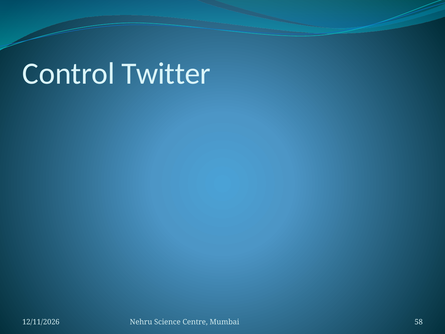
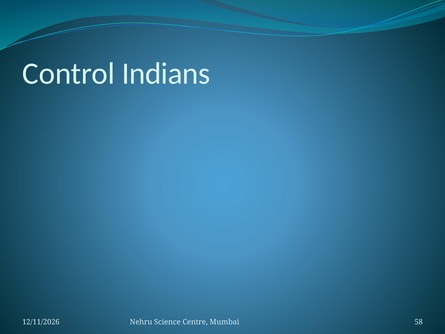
Twitter: Twitter -> Indians
